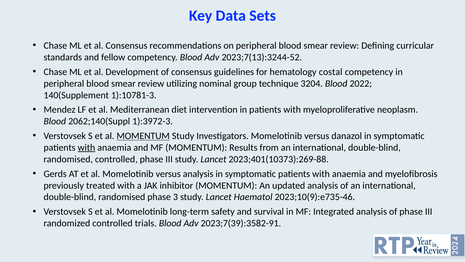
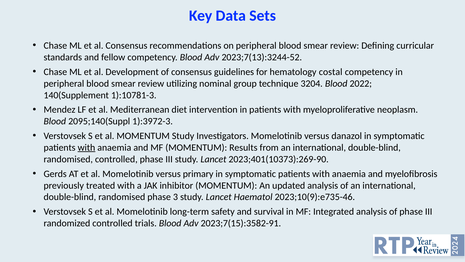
2062;140(Suppl: 2062;140(Suppl -> 2095;140(Suppl
MOMENTUM at (143, 136) underline: present -> none
2023;401(10373):269-88: 2023;401(10373):269-88 -> 2023;401(10373):269-90
versus analysis: analysis -> primary
2023;7(39):3582-91: 2023;7(39):3582-91 -> 2023;7(15):3582-91
